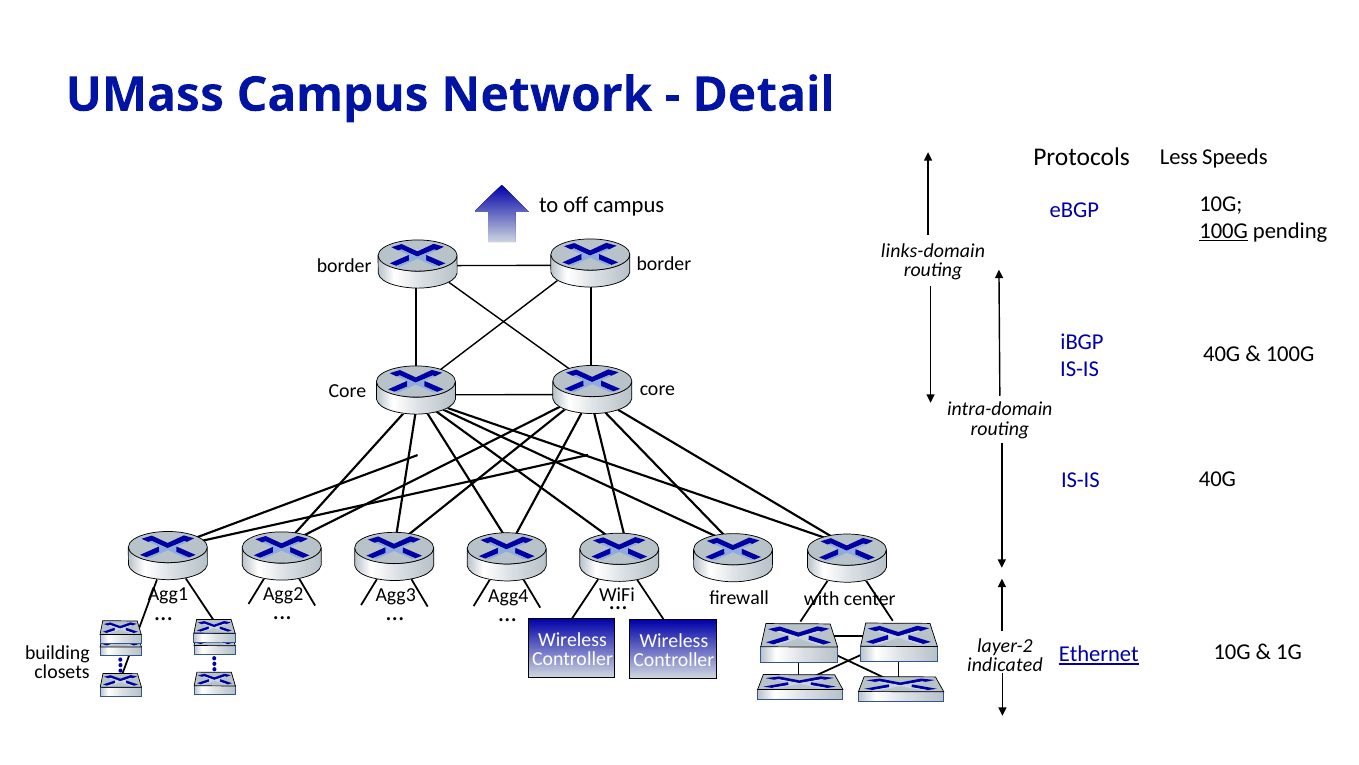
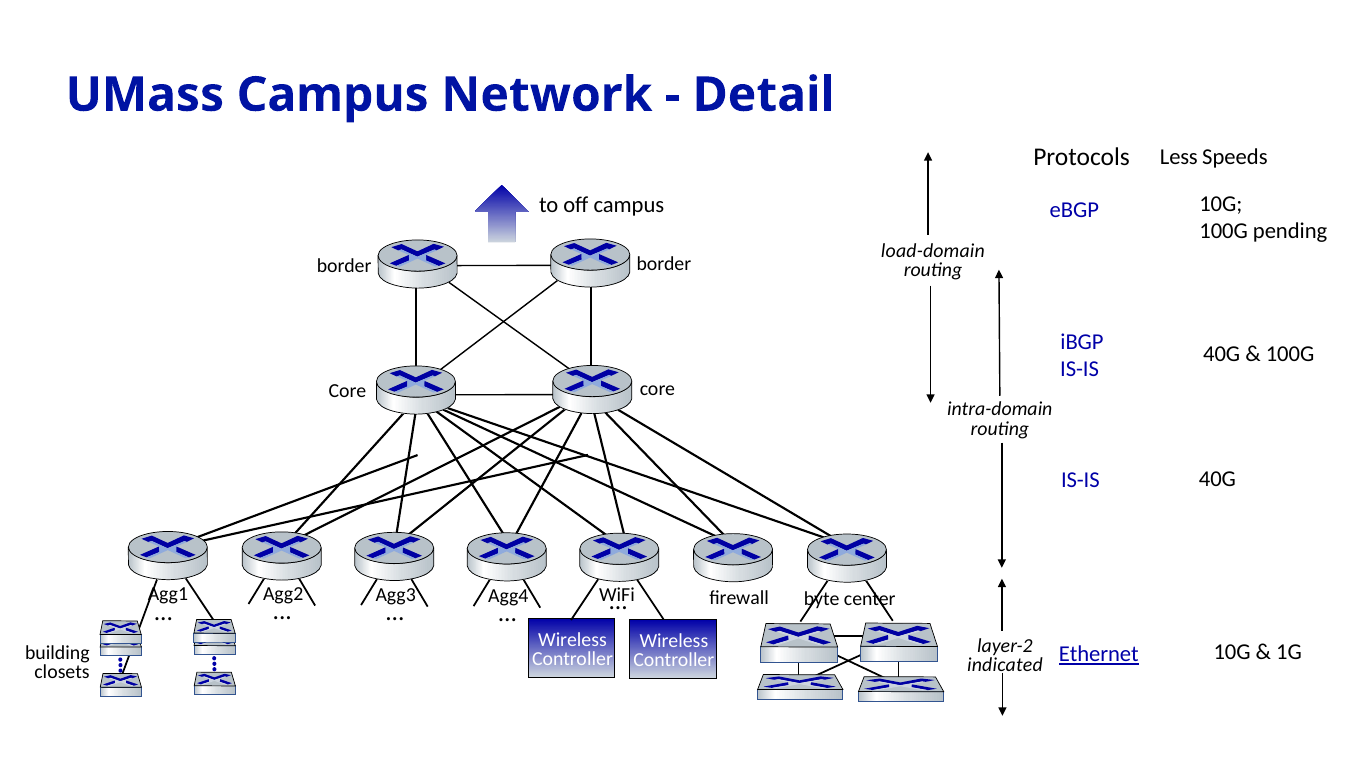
100G at (1224, 231) underline: present -> none
links-domain: links-domain -> load-domain
with: with -> byte
